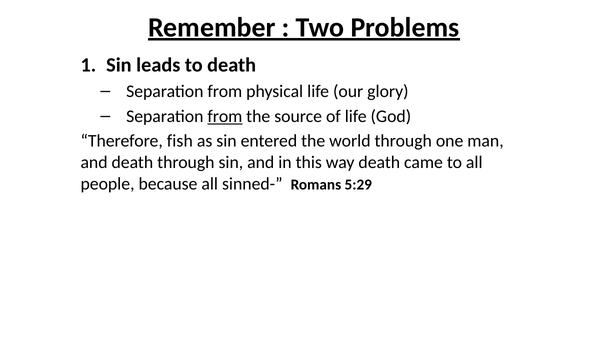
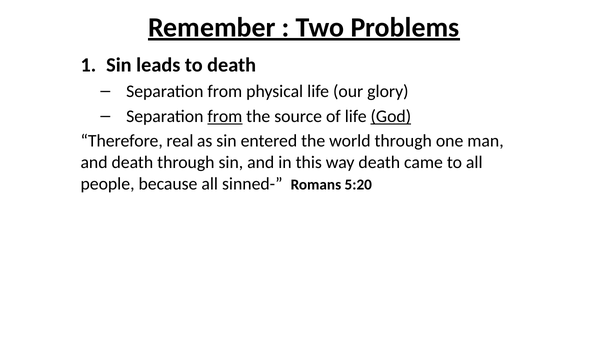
God underline: none -> present
fish: fish -> real
5:29: 5:29 -> 5:20
